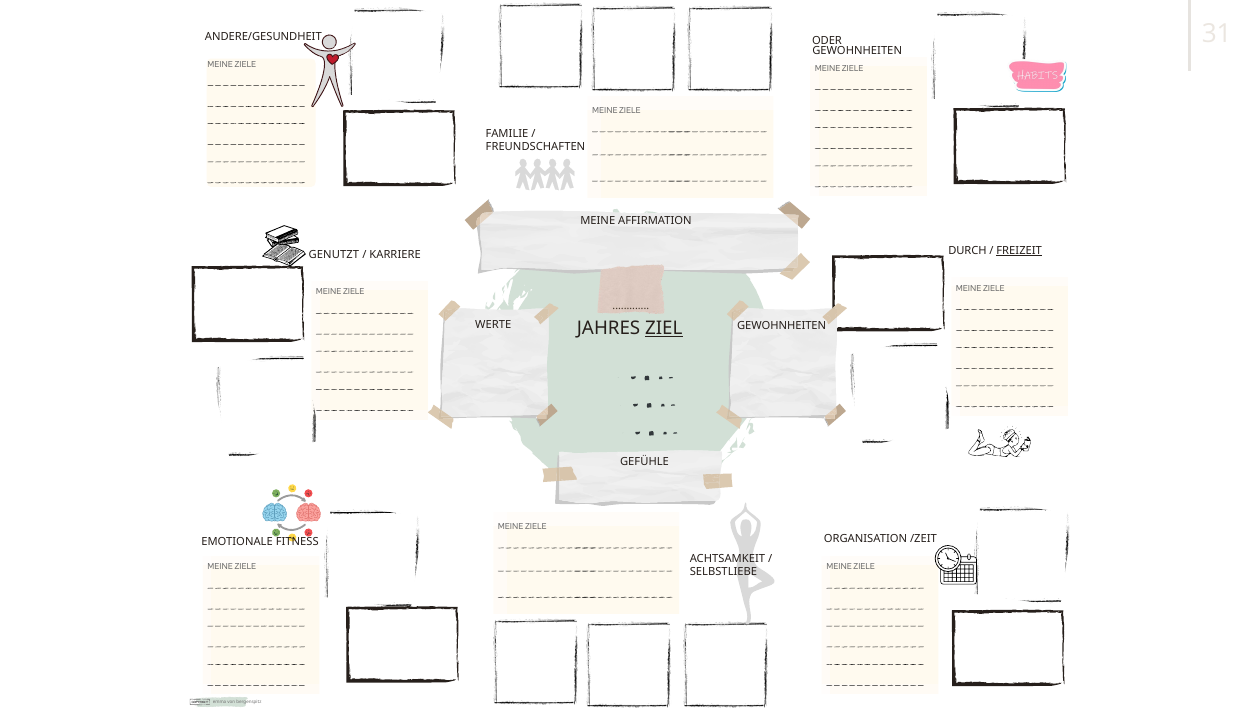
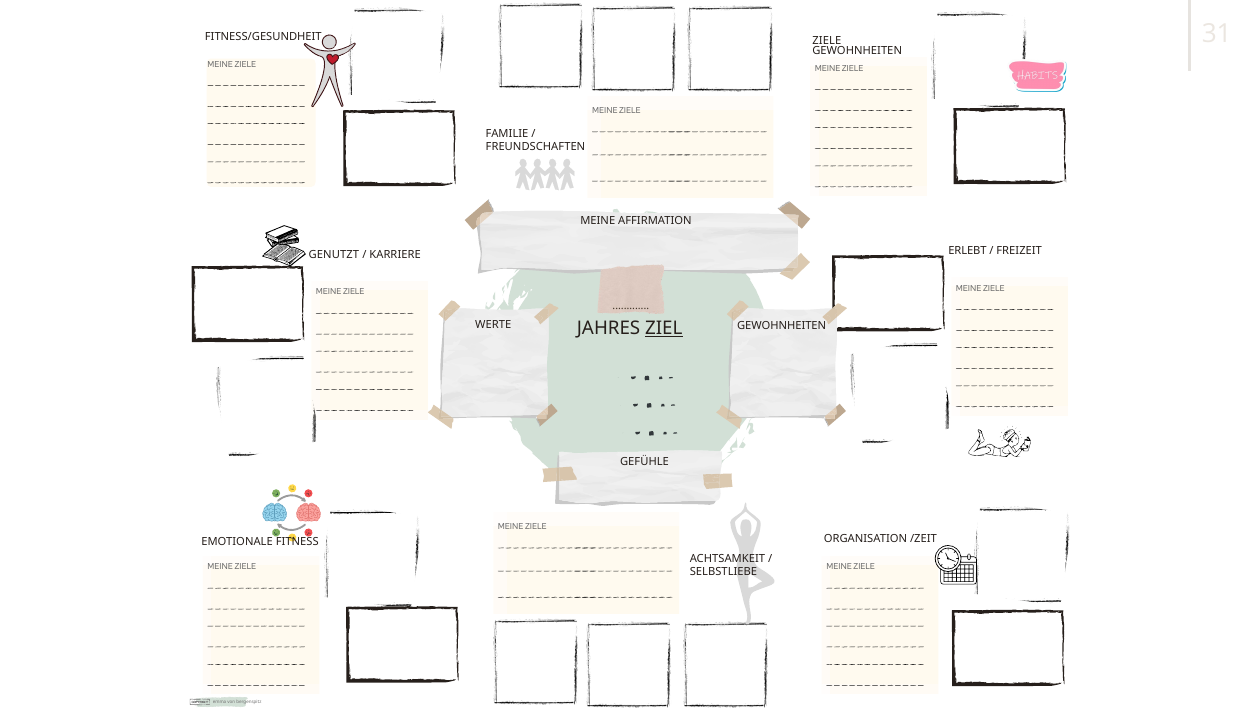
ANDERE/GESUNDHEIT: ANDERE/GESUNDHEIT -> FITNESS/GESUNDHEIT
ODER at (827, 41): ODER -> ZIELE
DURCH: DURCH -> ERLEBT
FREIZEIT underline: present -> none
